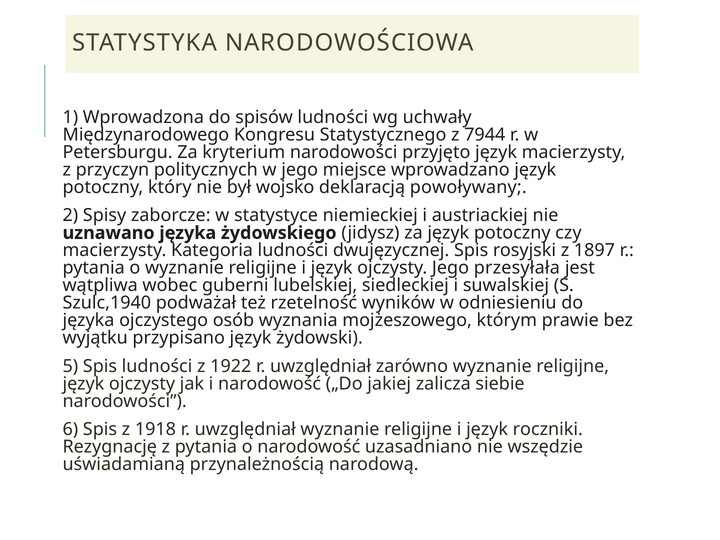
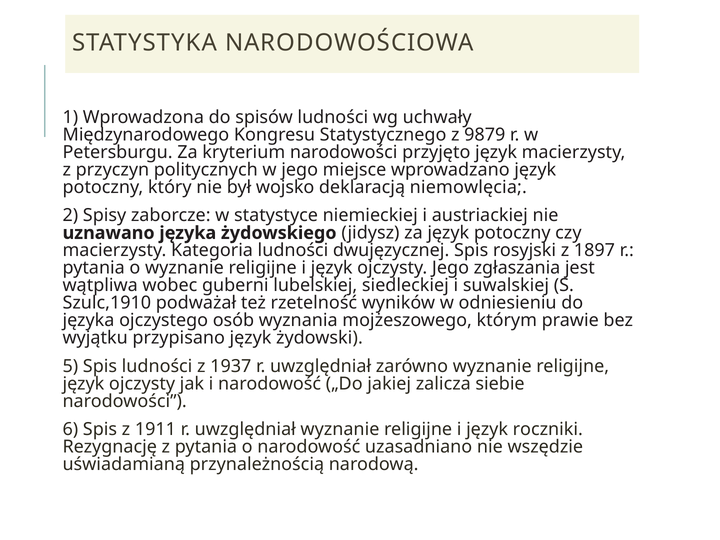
7944: 7944 -> 9879
powoływany: powoływany -> niemowlęcia
przesyłała: przesyłała -> zgłaszania
Szulc,1940: Szulc,1940 -> Szulc,1910
1922: 1922 -> 1937
1918: 1918 -> 1911
